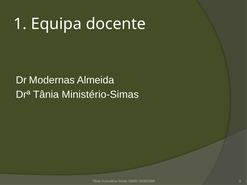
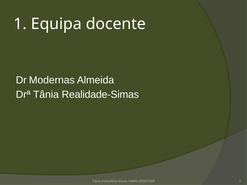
Ministério-Simas: Ministério-Simas -> Realidade-Simas
